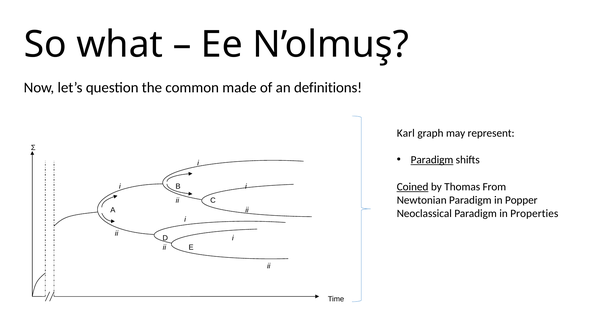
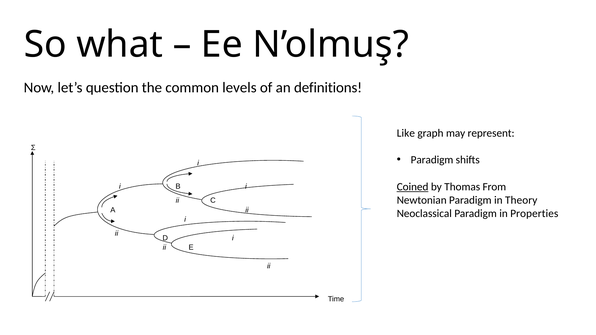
made: made -> levels
Karl: Karl -> Like
Paradigm at (432, 160) underline: present -> none
Popper: Popper -> Theory
